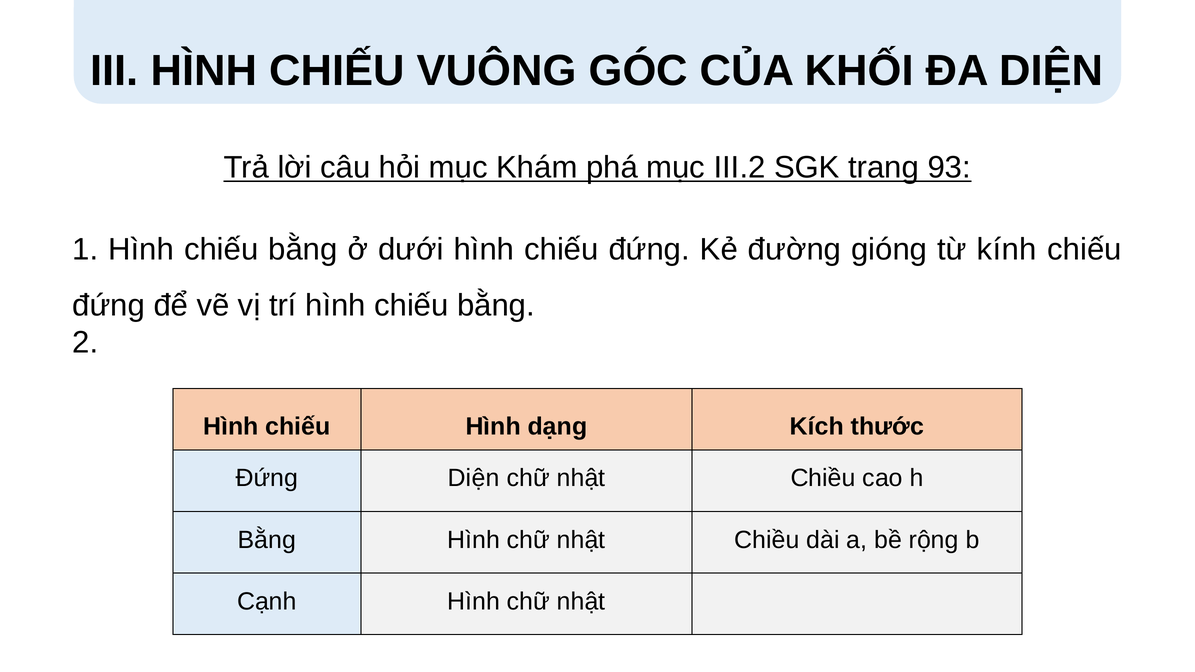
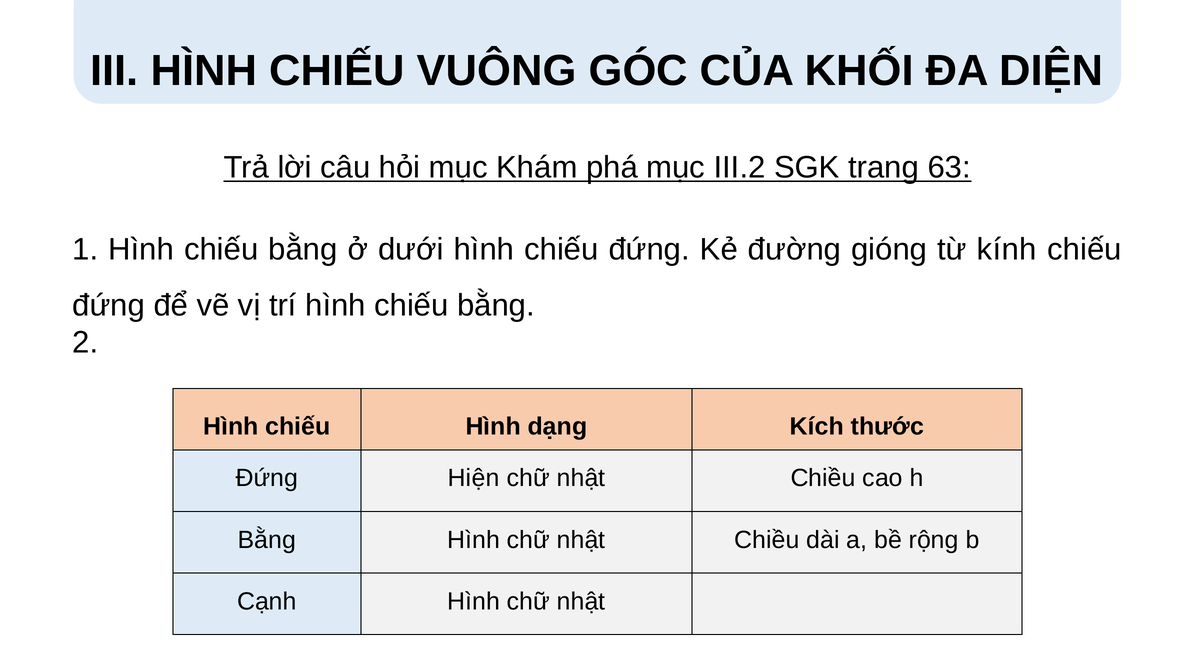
93: 93 -> 63
Đứng Diện: Diện -> Hiện
